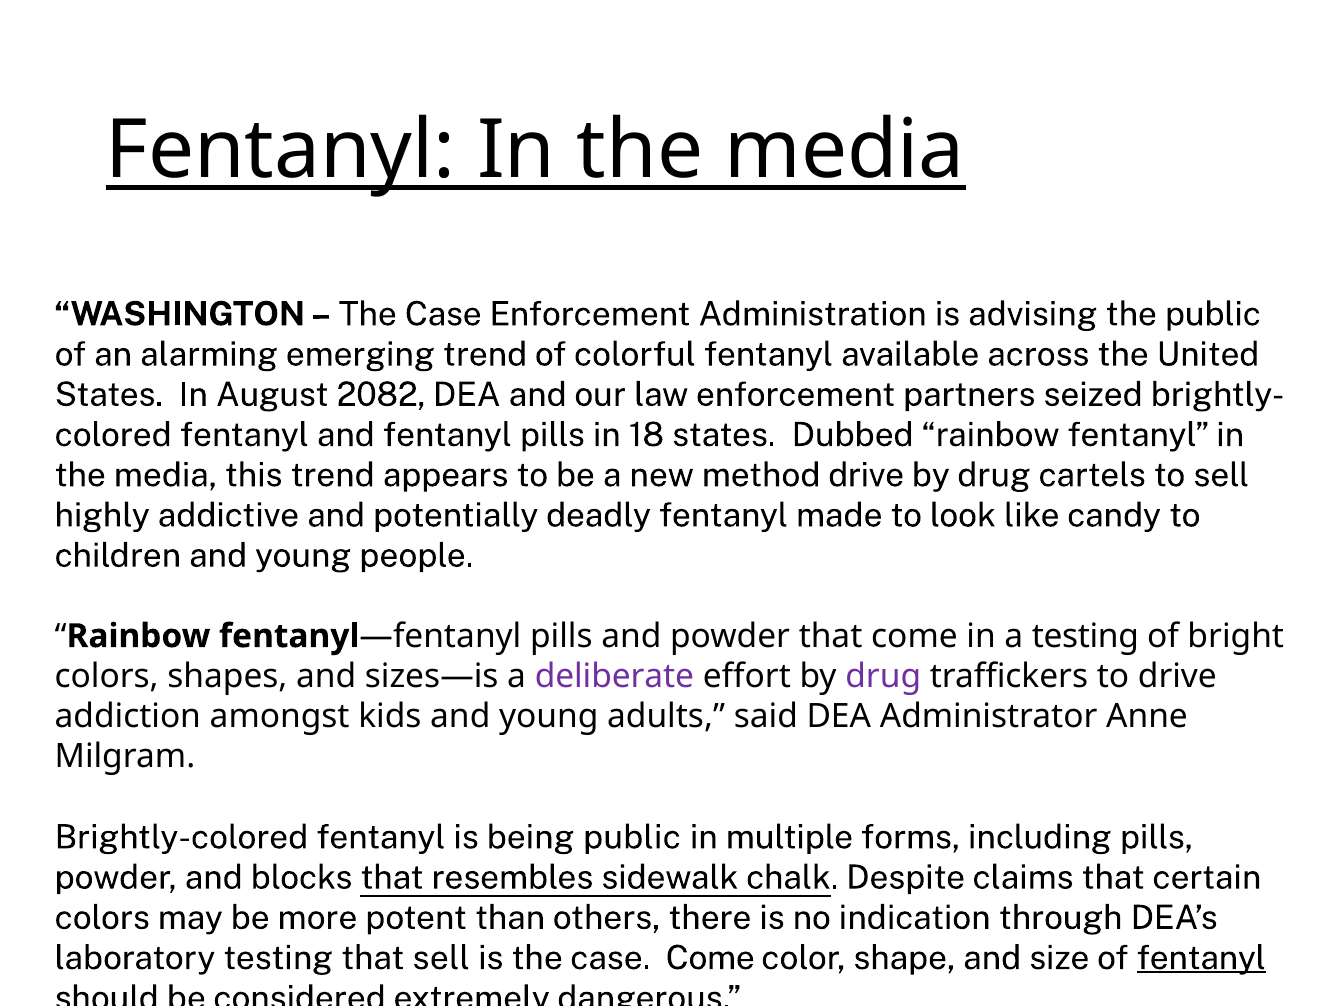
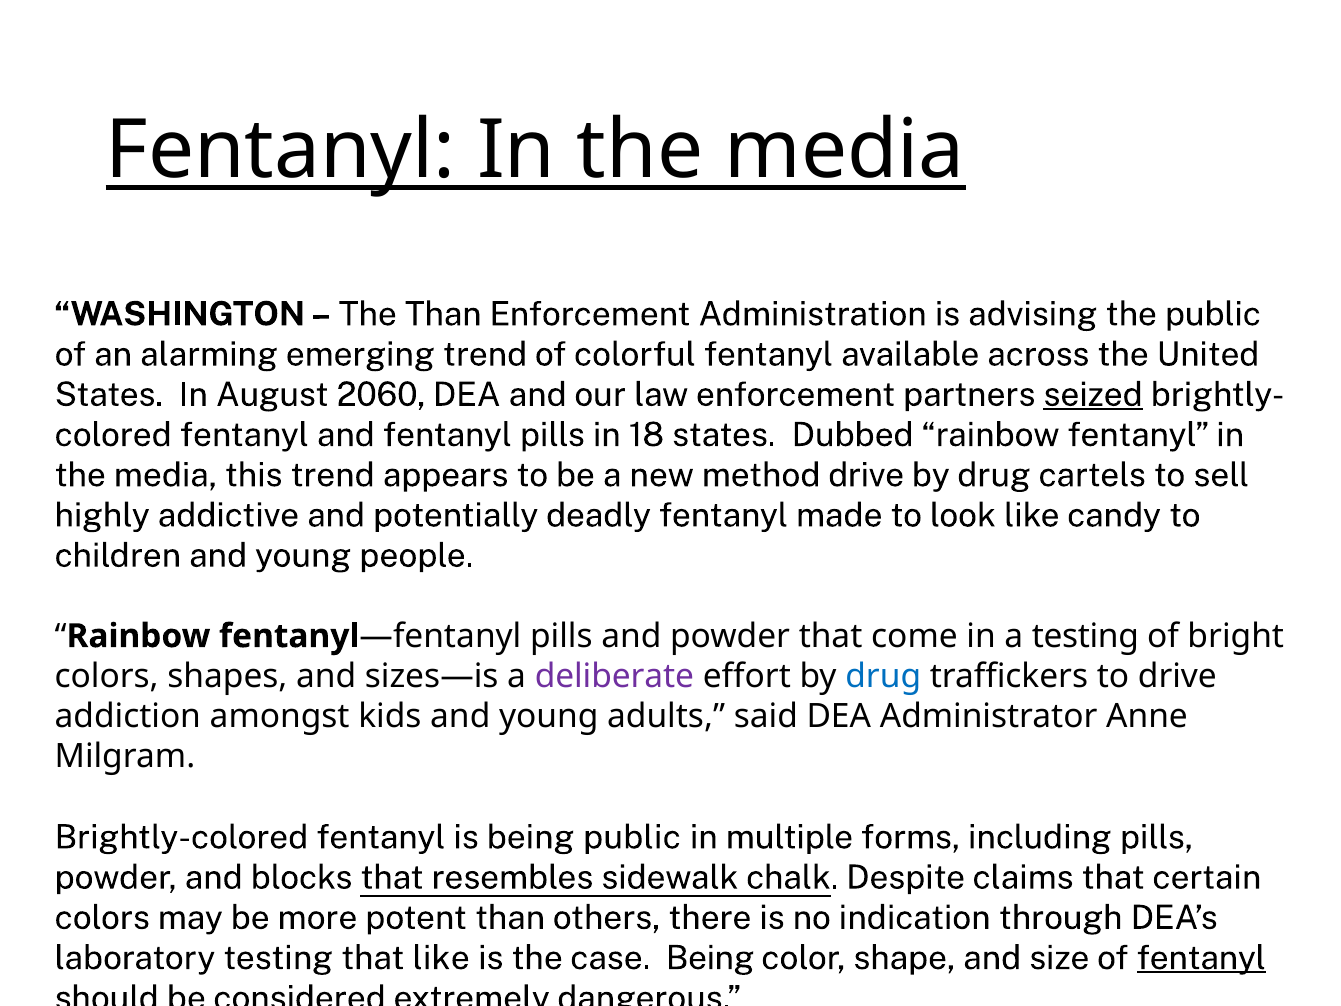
Case at (443, 314): Case -> Than
2082: 2082 -> 2060
seized underline: none -> present
drug at (883, 676) colour: purple -> blue
that sell: sell -> like
case Come: Come -> Being
